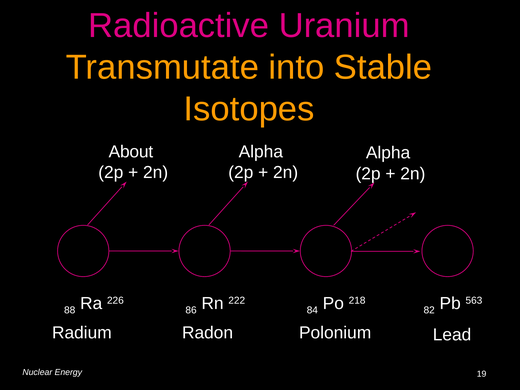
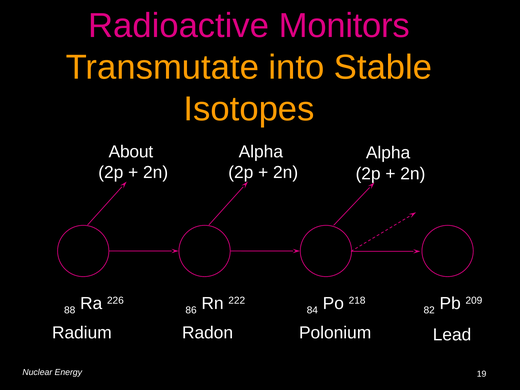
Uranium: Uranium -> Monitors
563: 563 -> 209
